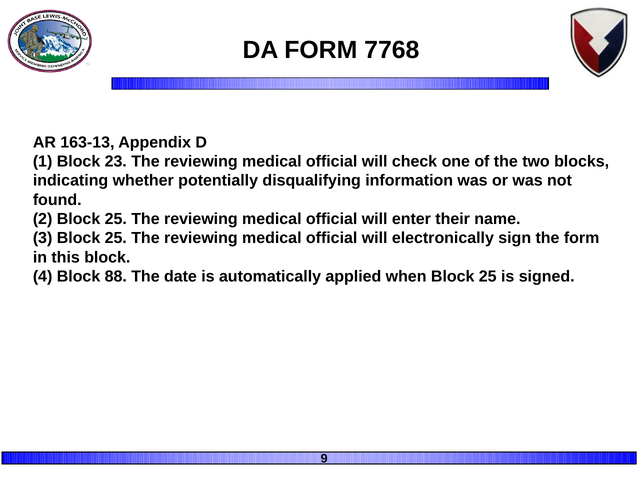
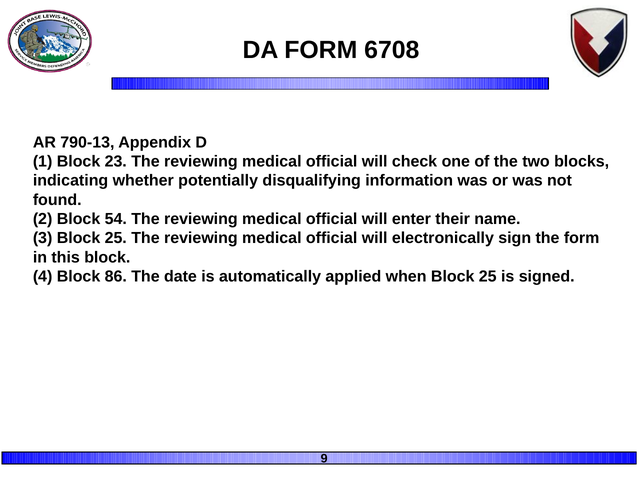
7768: 7768 -> 6708
163-13: 163-13 -> 790-13
2 Block 25: 25 -> 54
88: 88 -> 86
